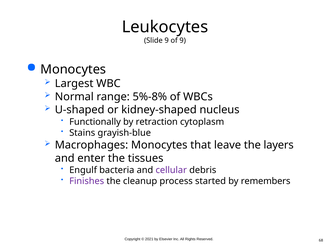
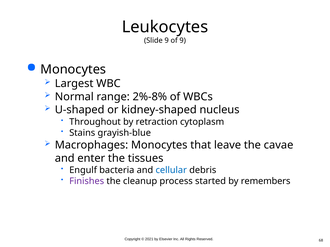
5%-8%: 5%-8% -> 2%-8%
Functionally: Functionally -> Throughout
layers: layers -> cavae
cellular colour: purple -> blue
